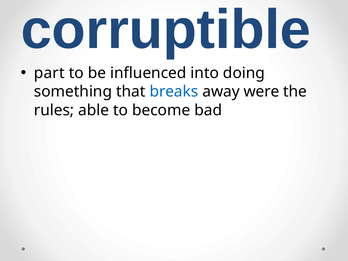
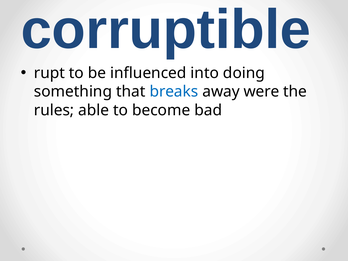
part: part -> rupt
